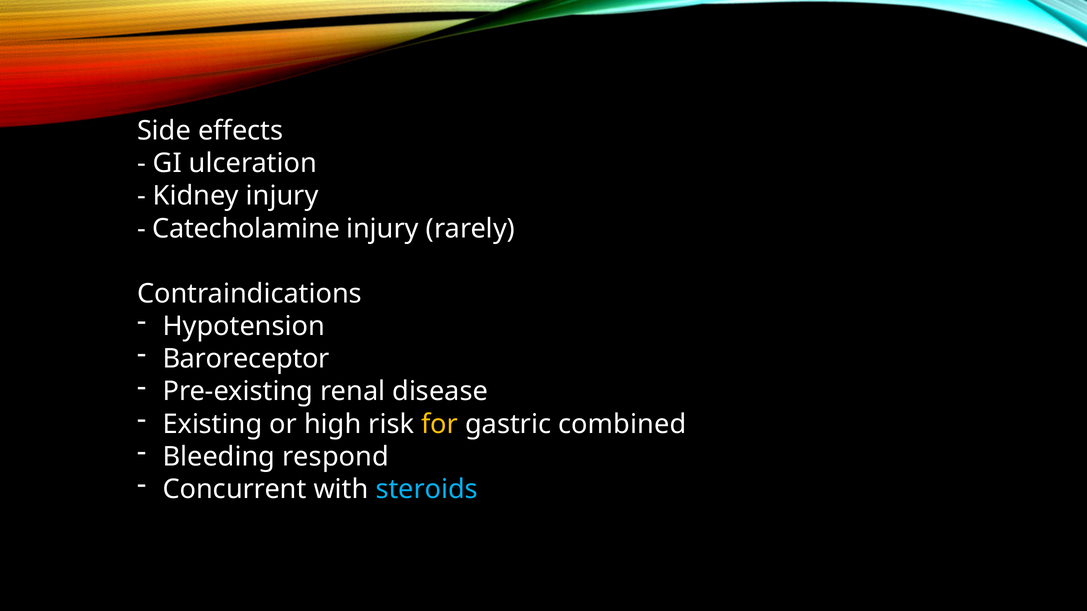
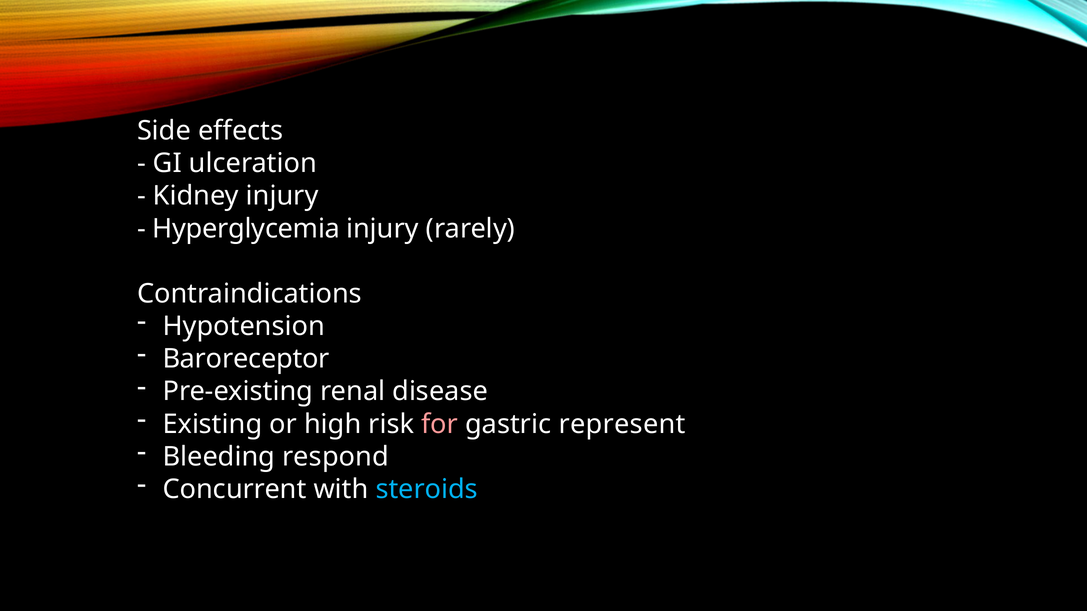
Catecholamine: Catecholamine -> Hyperglycemia
for colour: yellow -> pink
combined: combined -> represent
